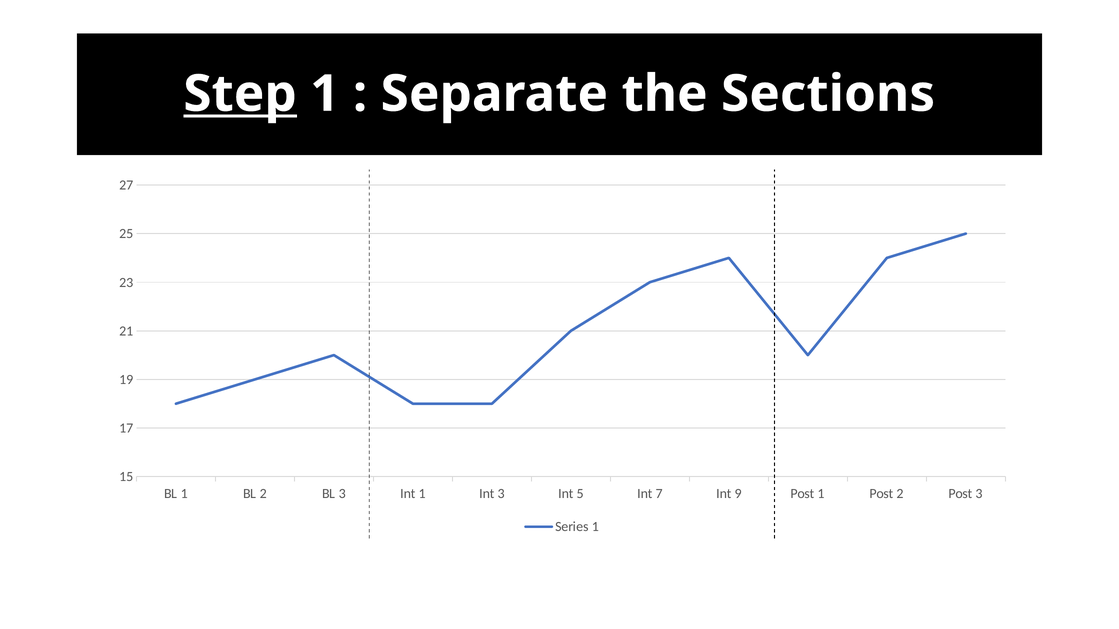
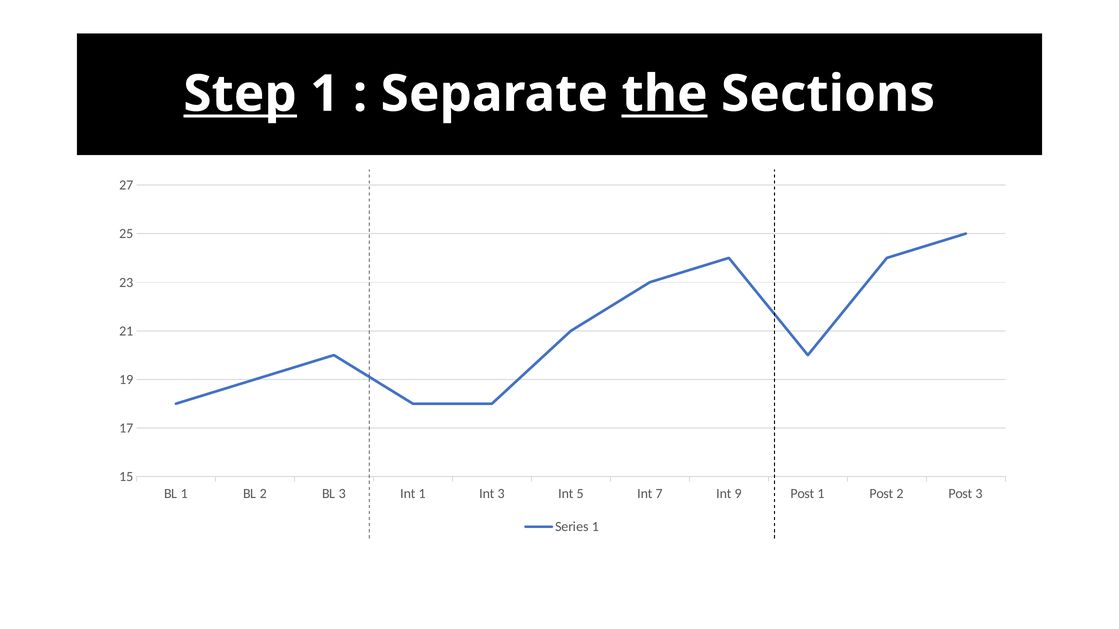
the underline: none -> present
